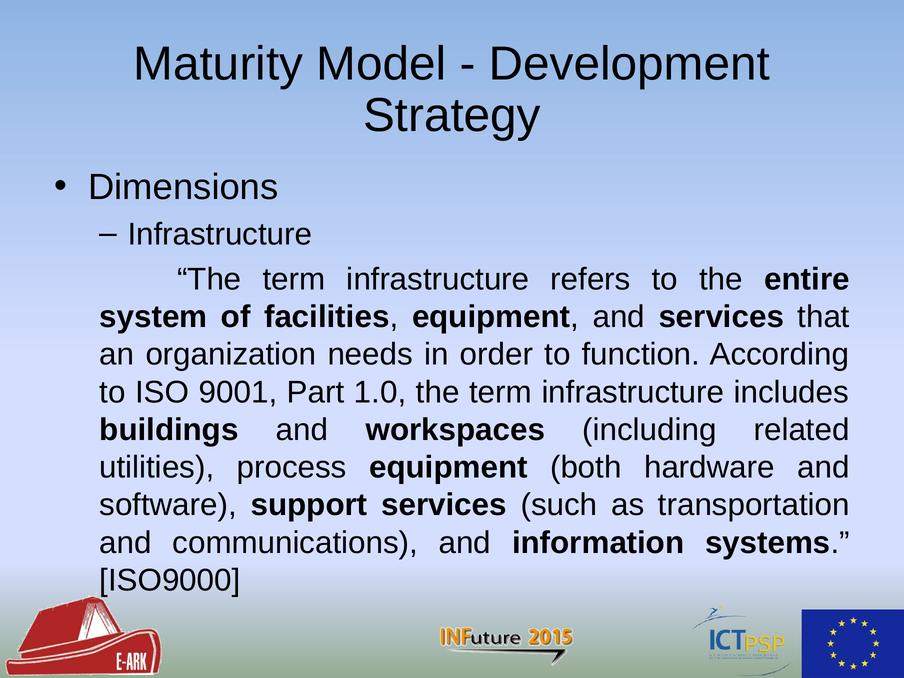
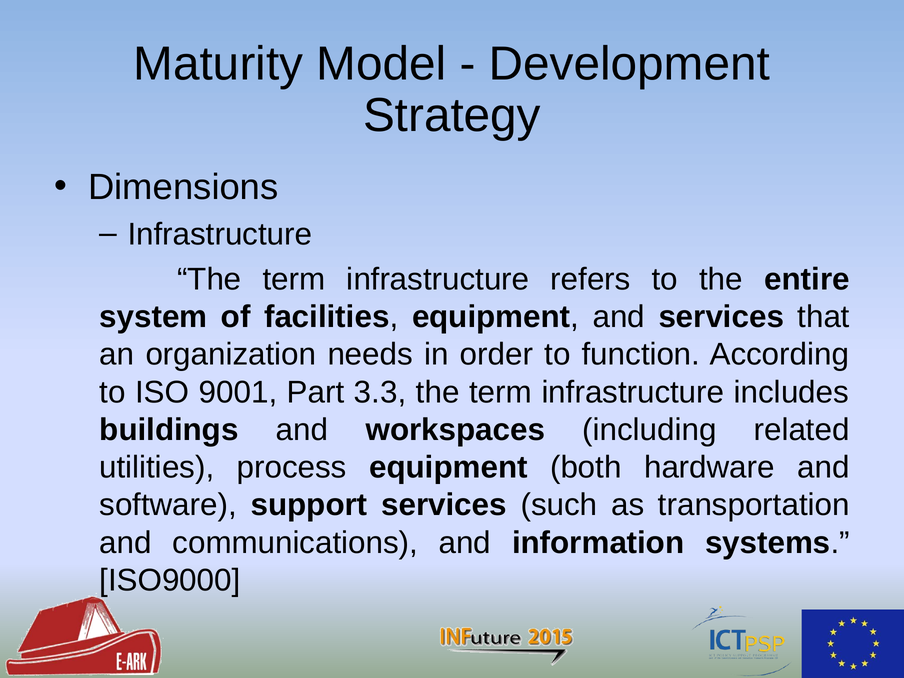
1.0: 1.0 -> 3.3
